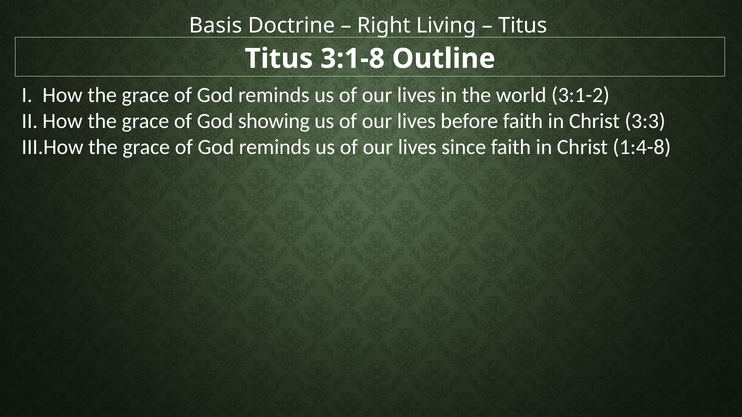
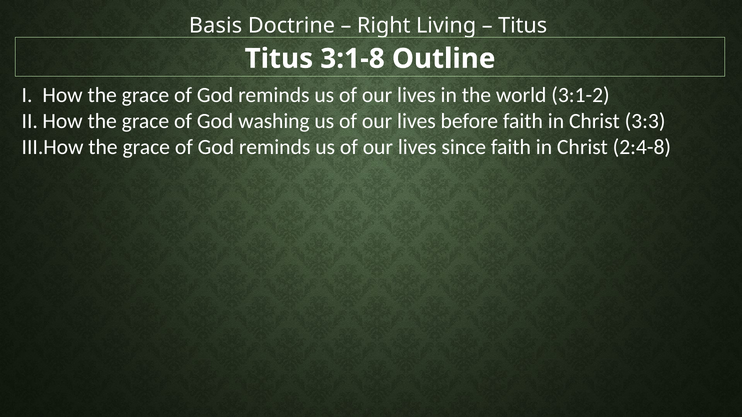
showing: showing -> washing
1:4-8: 1:4-8 -> 2:4-8
